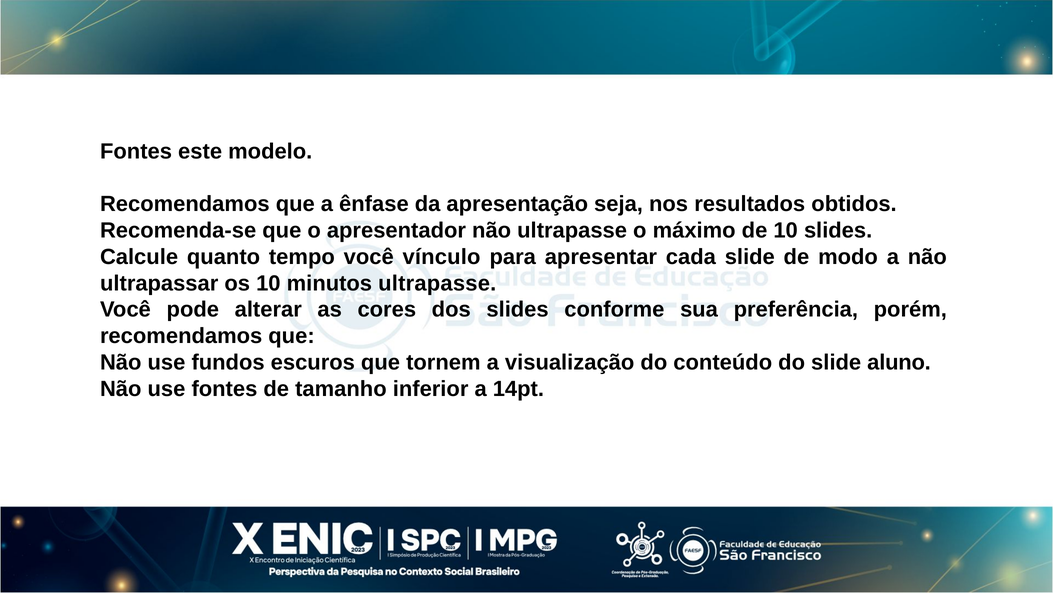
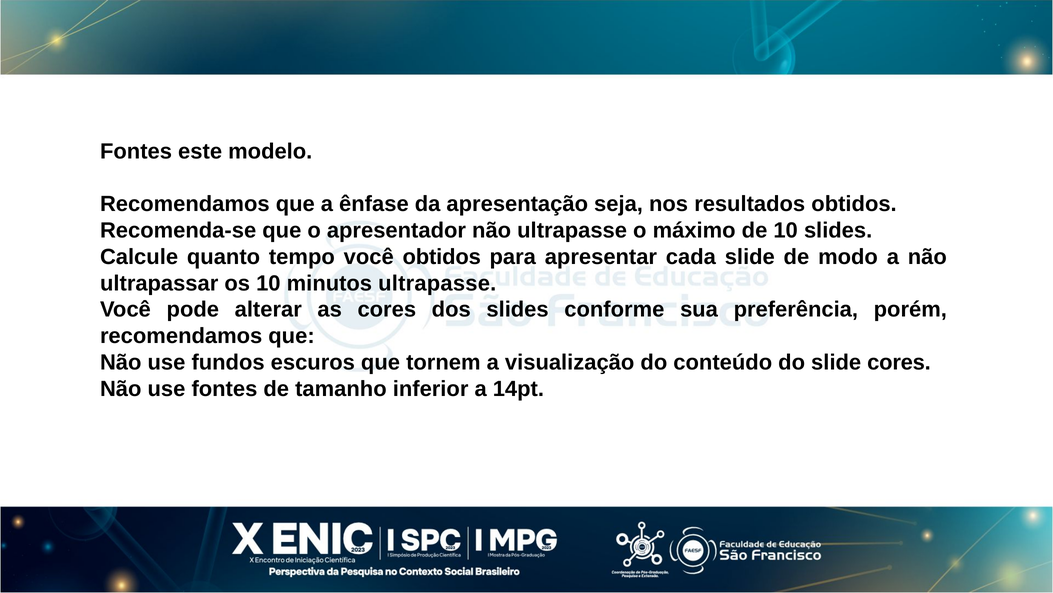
você vínculo: vínculo -> obtidos
slide aluno: aluno -> cores
